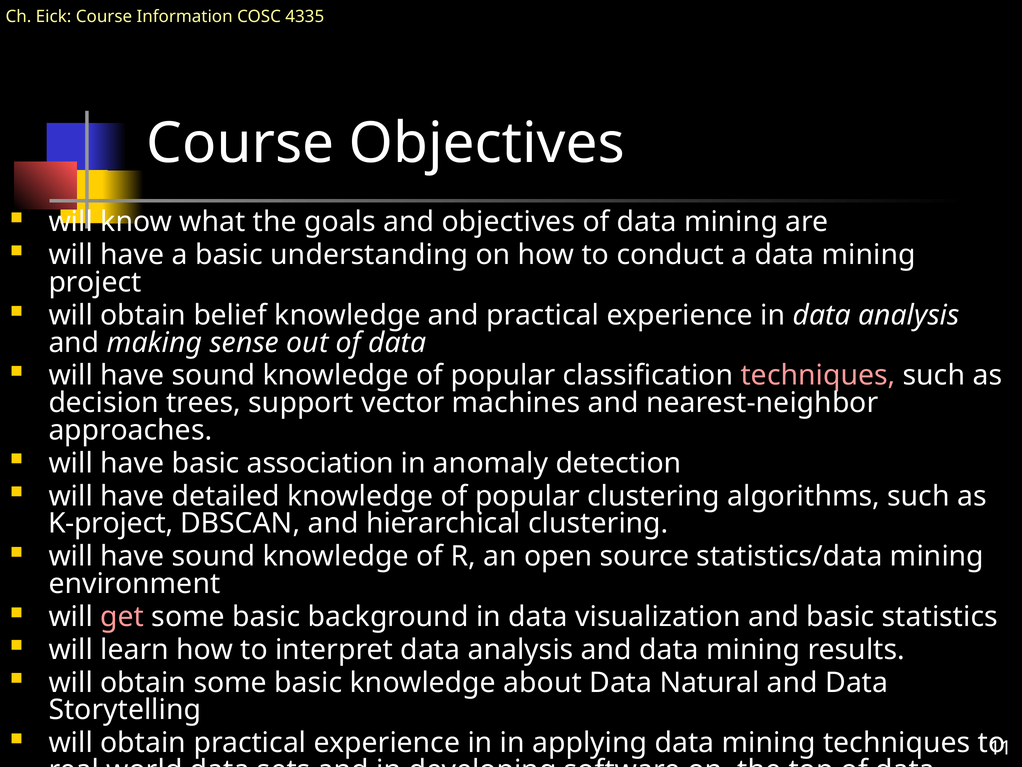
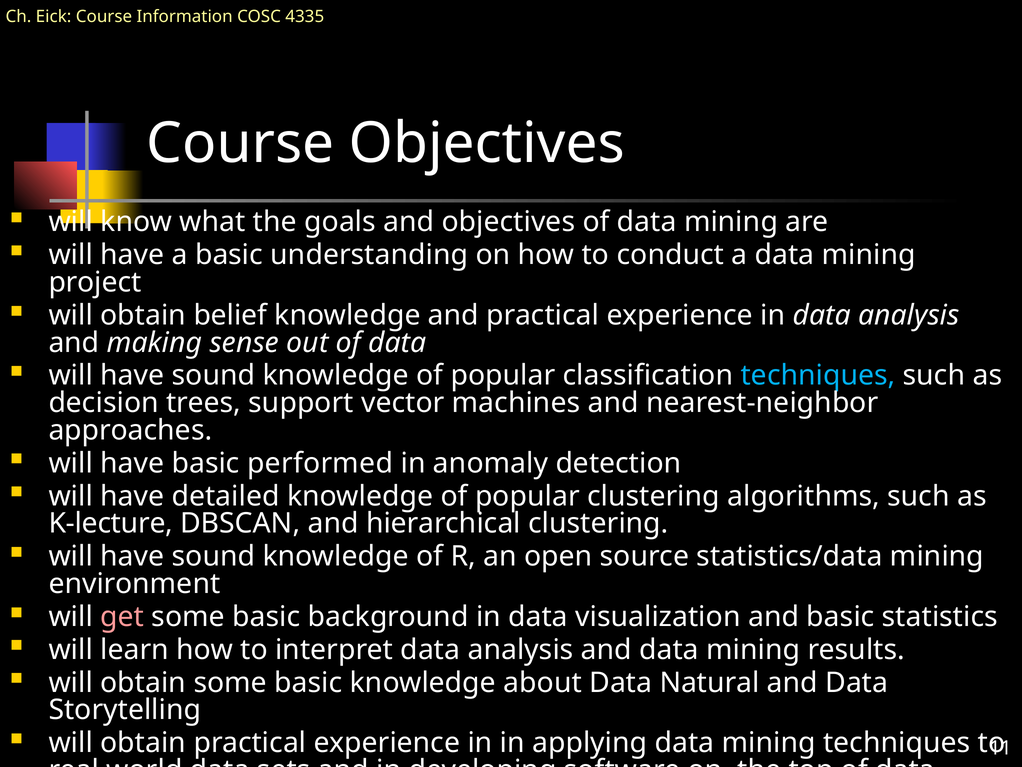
techniques at (818, 375) colour: pink -> light blue
association: association -> performed
K-project: K-project -> K-lecture
